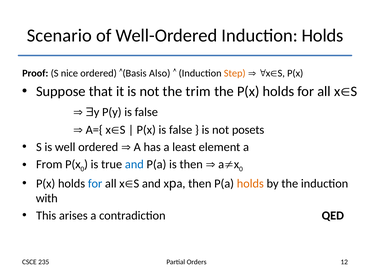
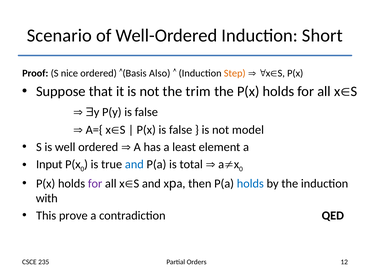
Induction Holds: Holds -> Short
posets: posets -> model
From: From -> Input
is then: then -> total
for at (95, 184) colour: blue -> purple
holds at (250, 184) colour: orange -> blue
arises: arises -> prove
